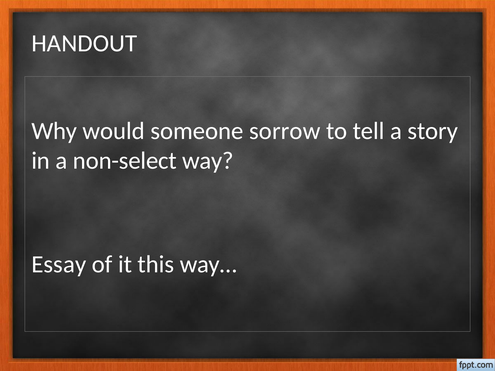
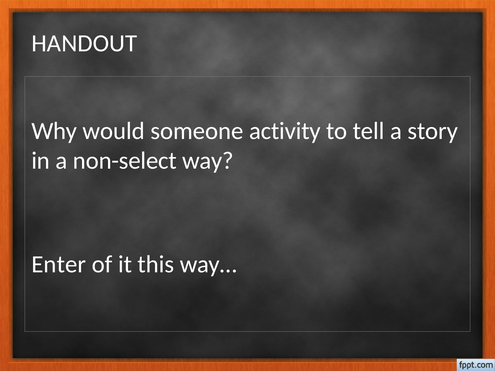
sorrow: sorrow -> activity
Essay: Essay -> Enter
